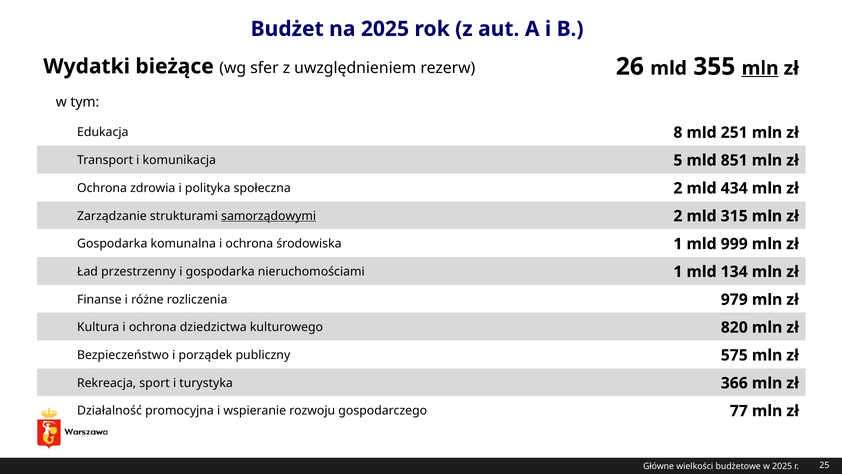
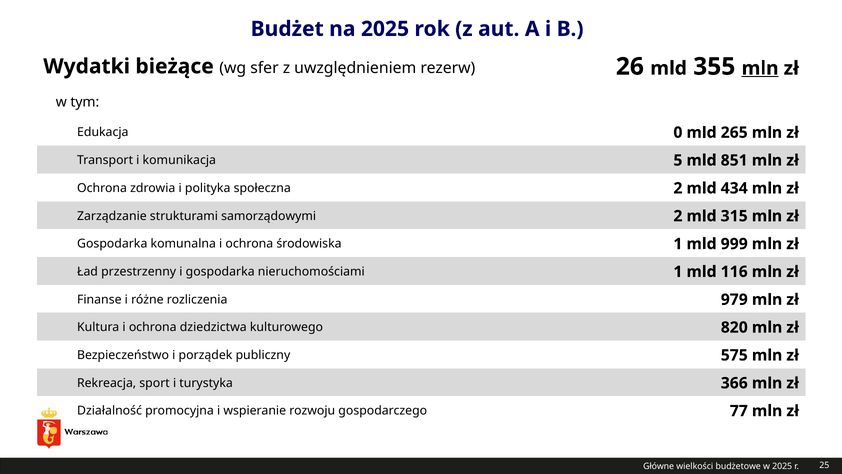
8: 8 -> 0
251: 251 -> 265
samorządowymi underline: present -> none
134: 134 -> 116
